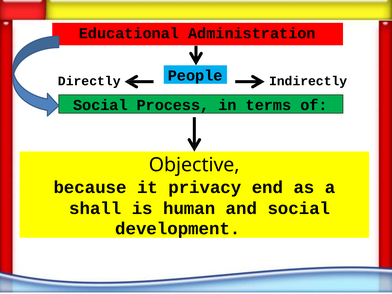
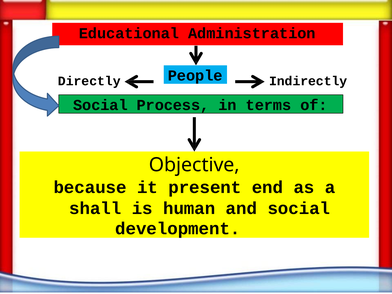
privacy: privacy -> present
